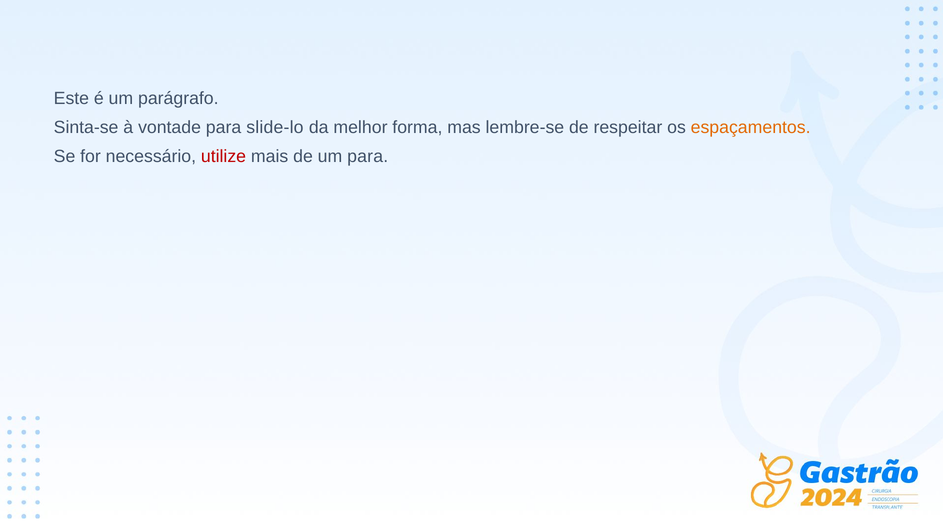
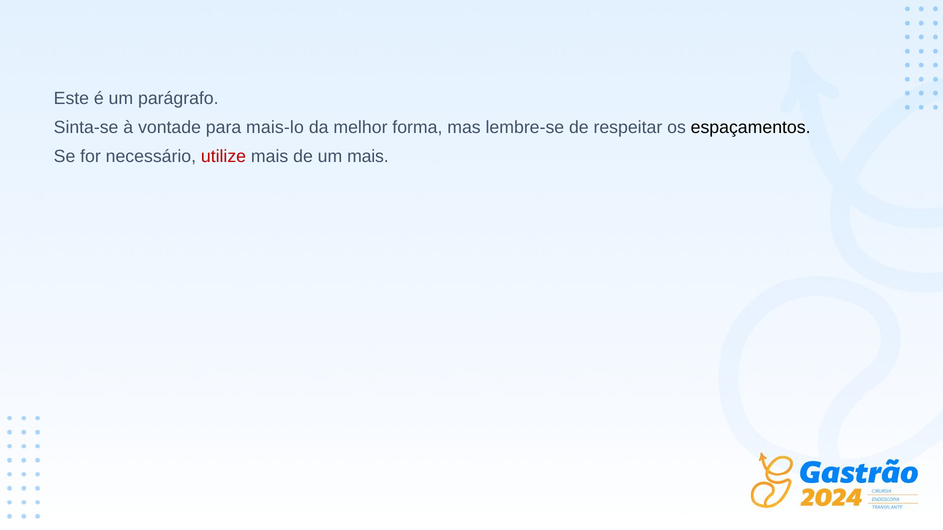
slide-lo: slide-lo -> mais-lo
espaçamentos colour: orange -> black
um para: para -> mais
